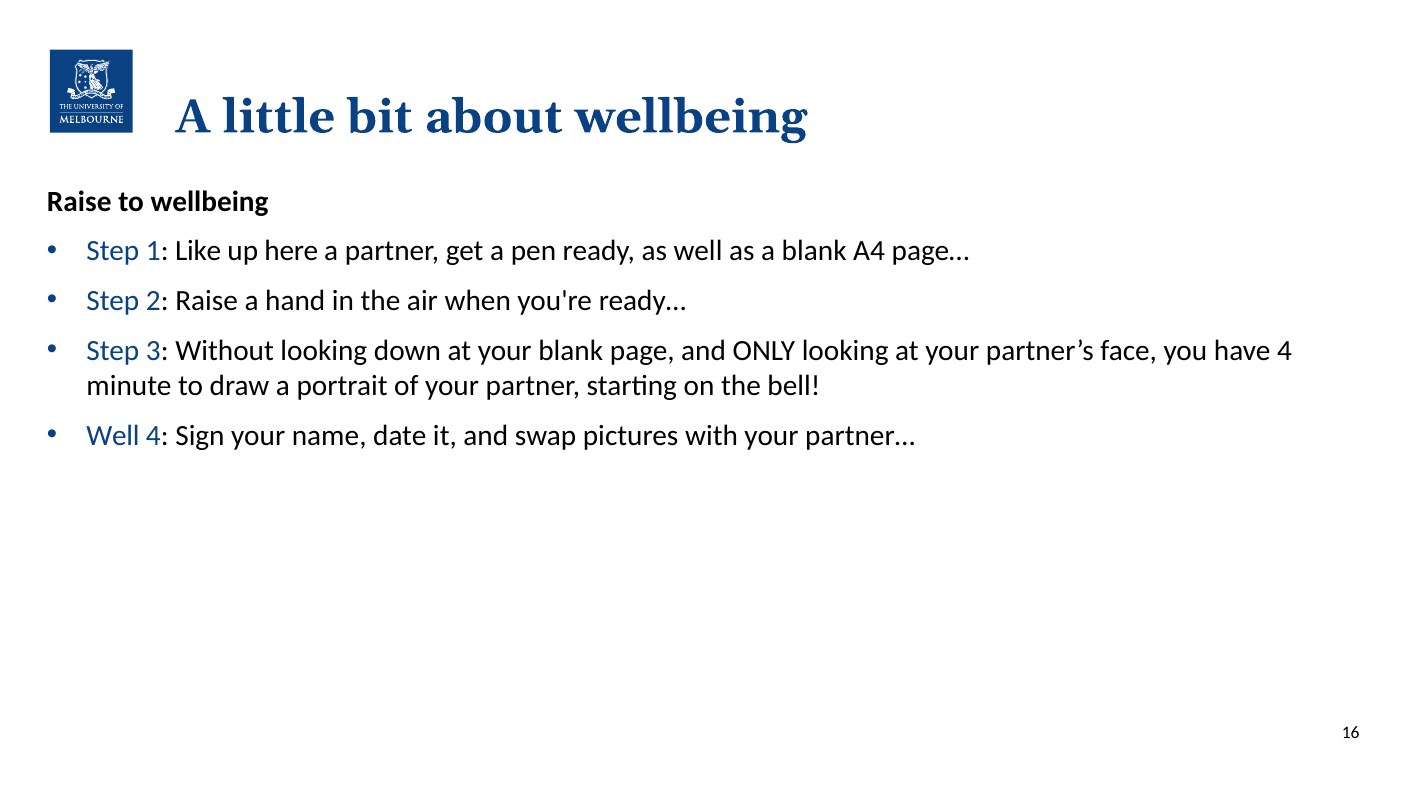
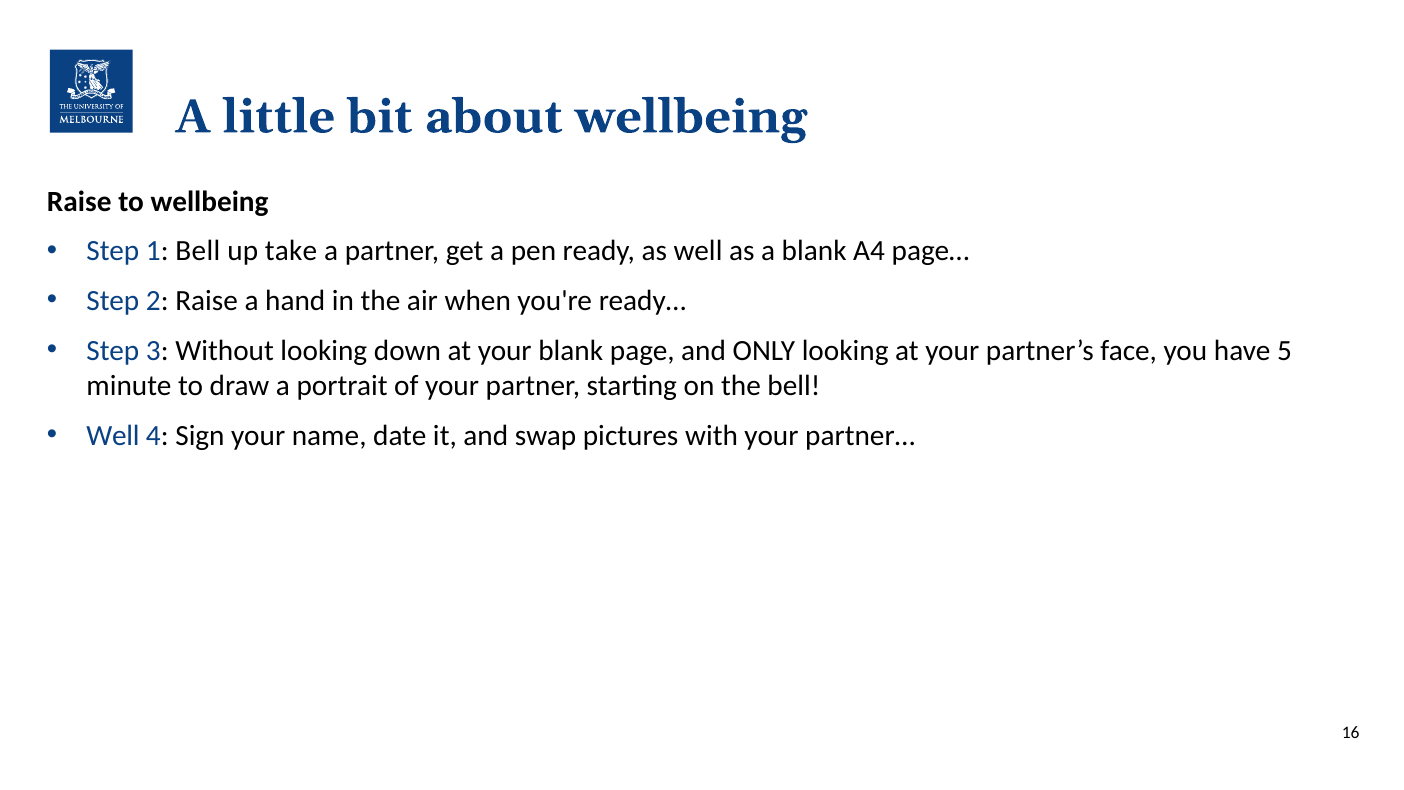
1 Like: Like -> Bell
here: here -> take
have 4: 4 -> 5
